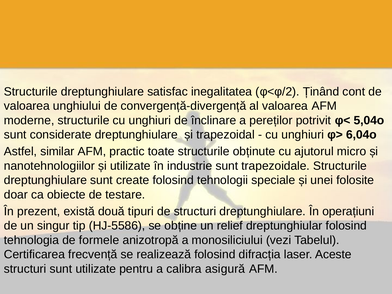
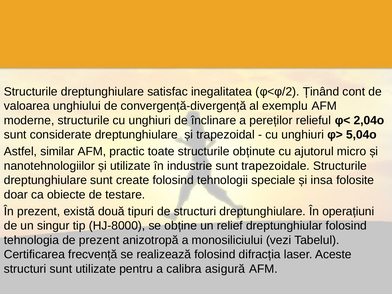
al valoarea: valoarea -> exemplu
potrivit: potrivit -> relieful
5,04o: 5,04o -> 2,04o
6,04o: 6,04o -> 5,04o
unei: unei -> insa
HJ-5586: HJ-5586 -> HJ-8000
de formele: formele -> prezent
